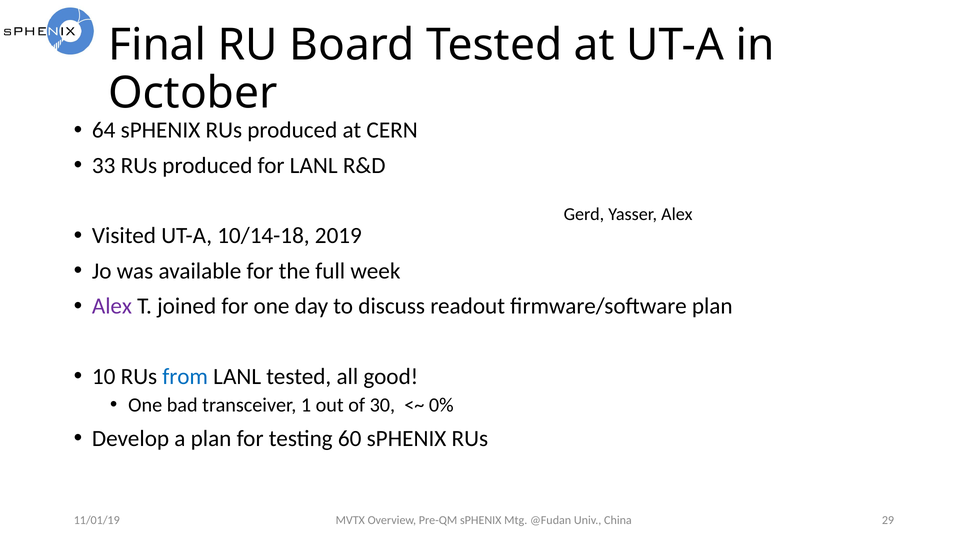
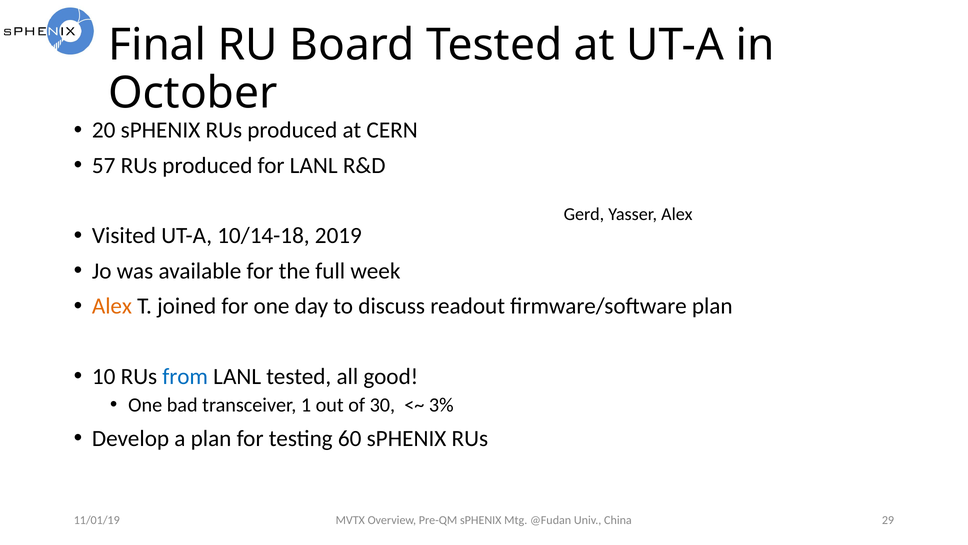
64: 64 -> 20
33: 33 -> 57
Alex at (112, 306) colour: purple -> orange
0%: 0% -> 3%
